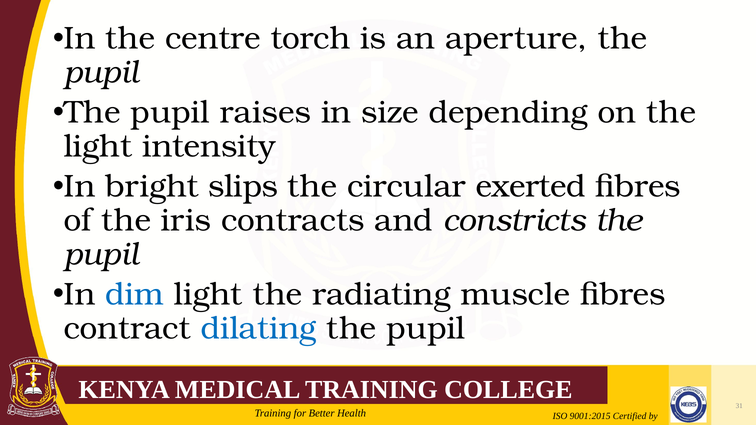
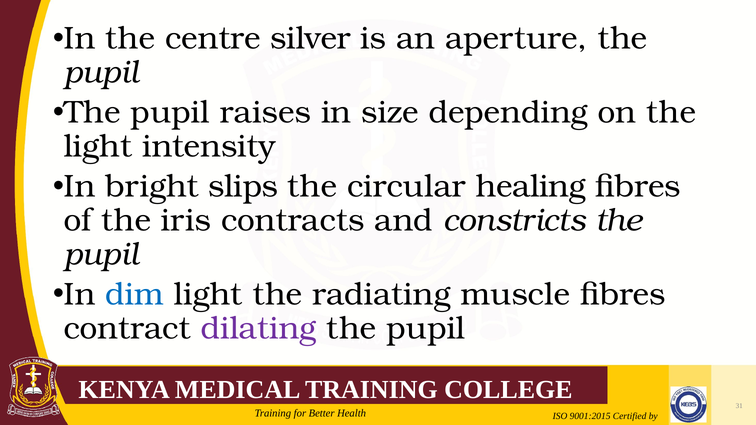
torch: torch -> silver
exerted: exerted -> healing
dilating colour: blue -> purple
